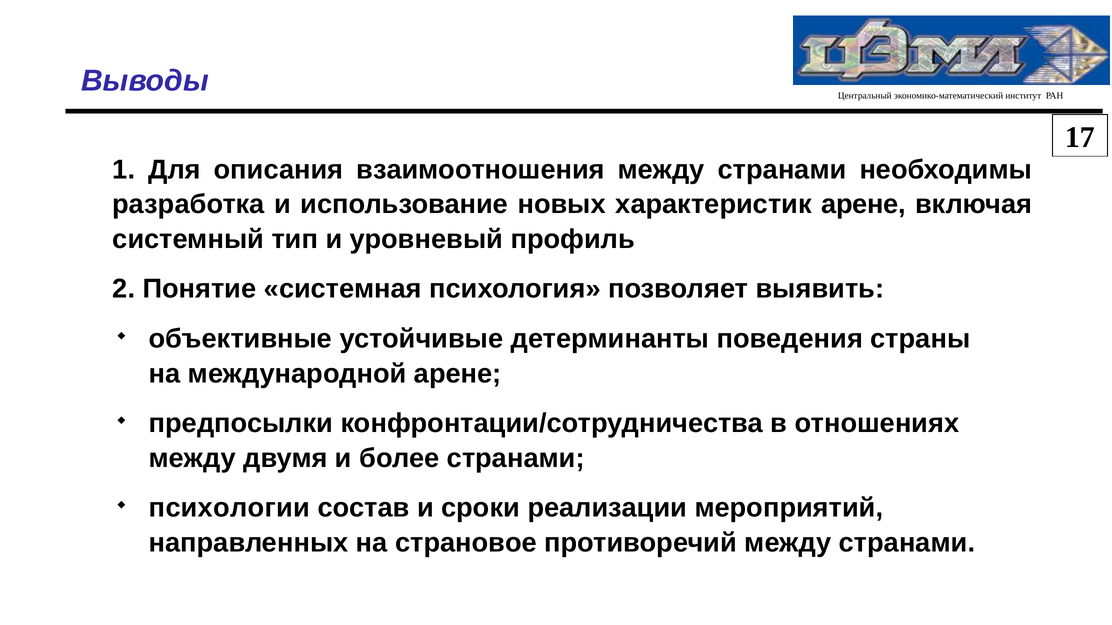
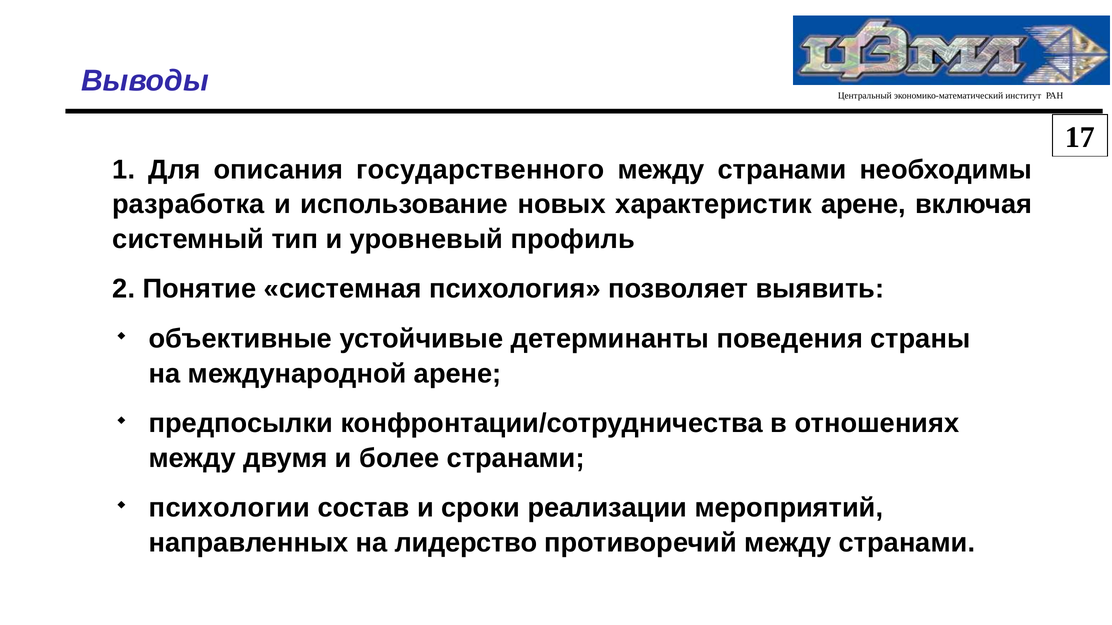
взаимоотношения: взаимоотношения -> государственного
страновое: страновое -> лидерство
